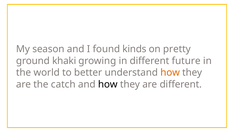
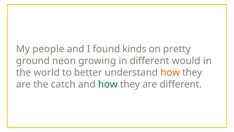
season: season -> people
khaki: khaki -> neon
future: future -> would
how at (108, 84) colour: black -> green
